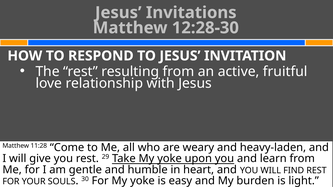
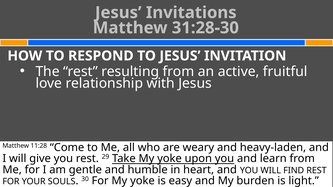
12:28-30: 12:28-30 -> 31:28-30
